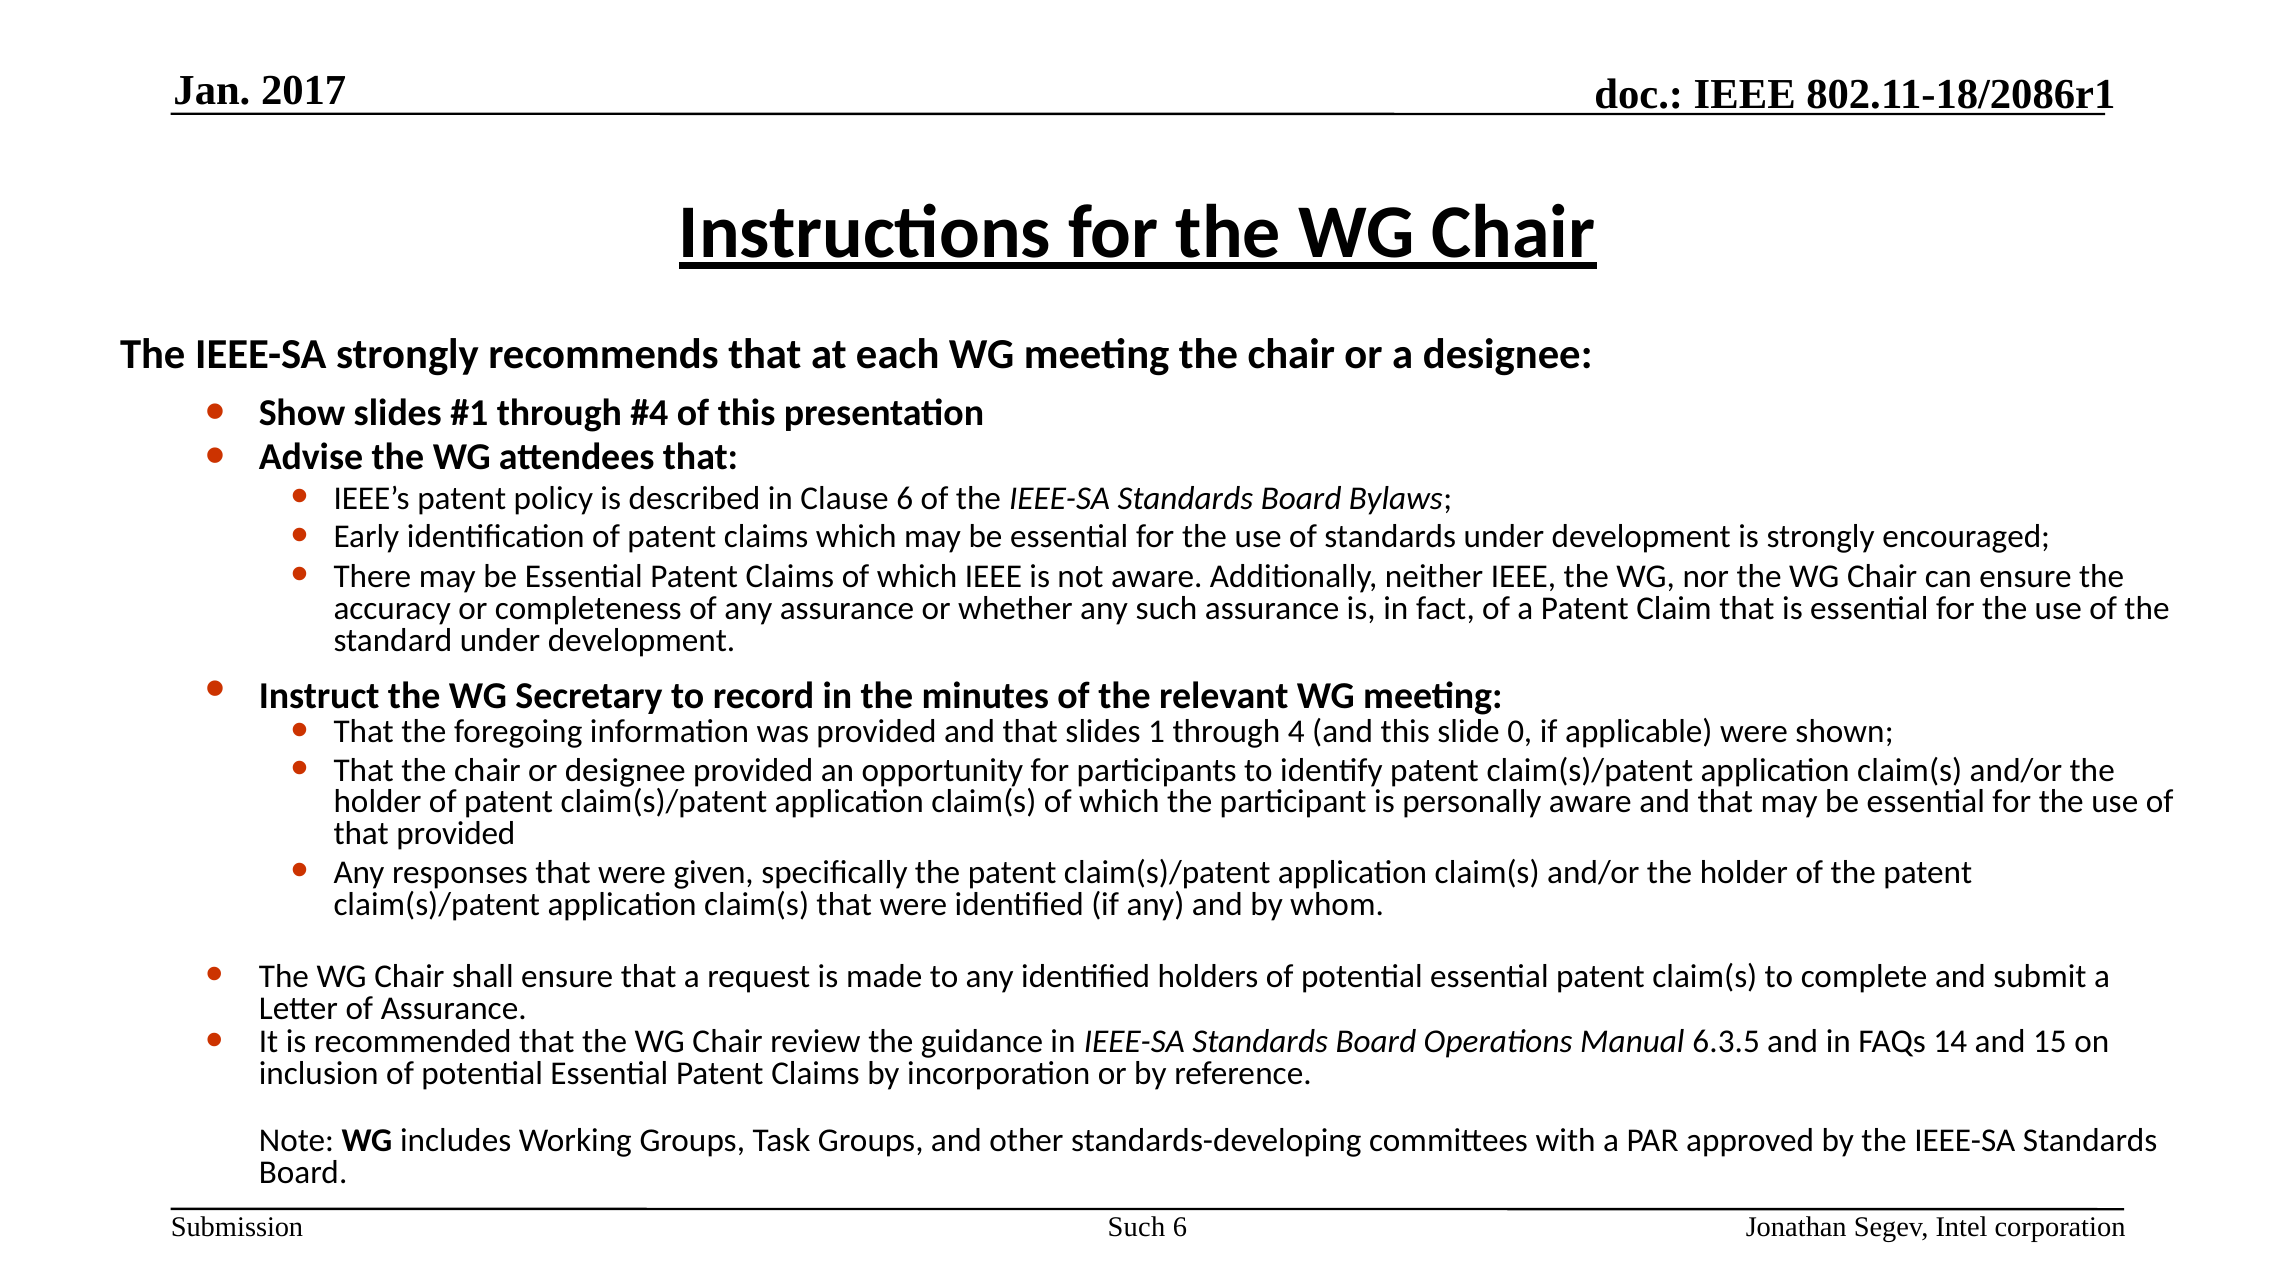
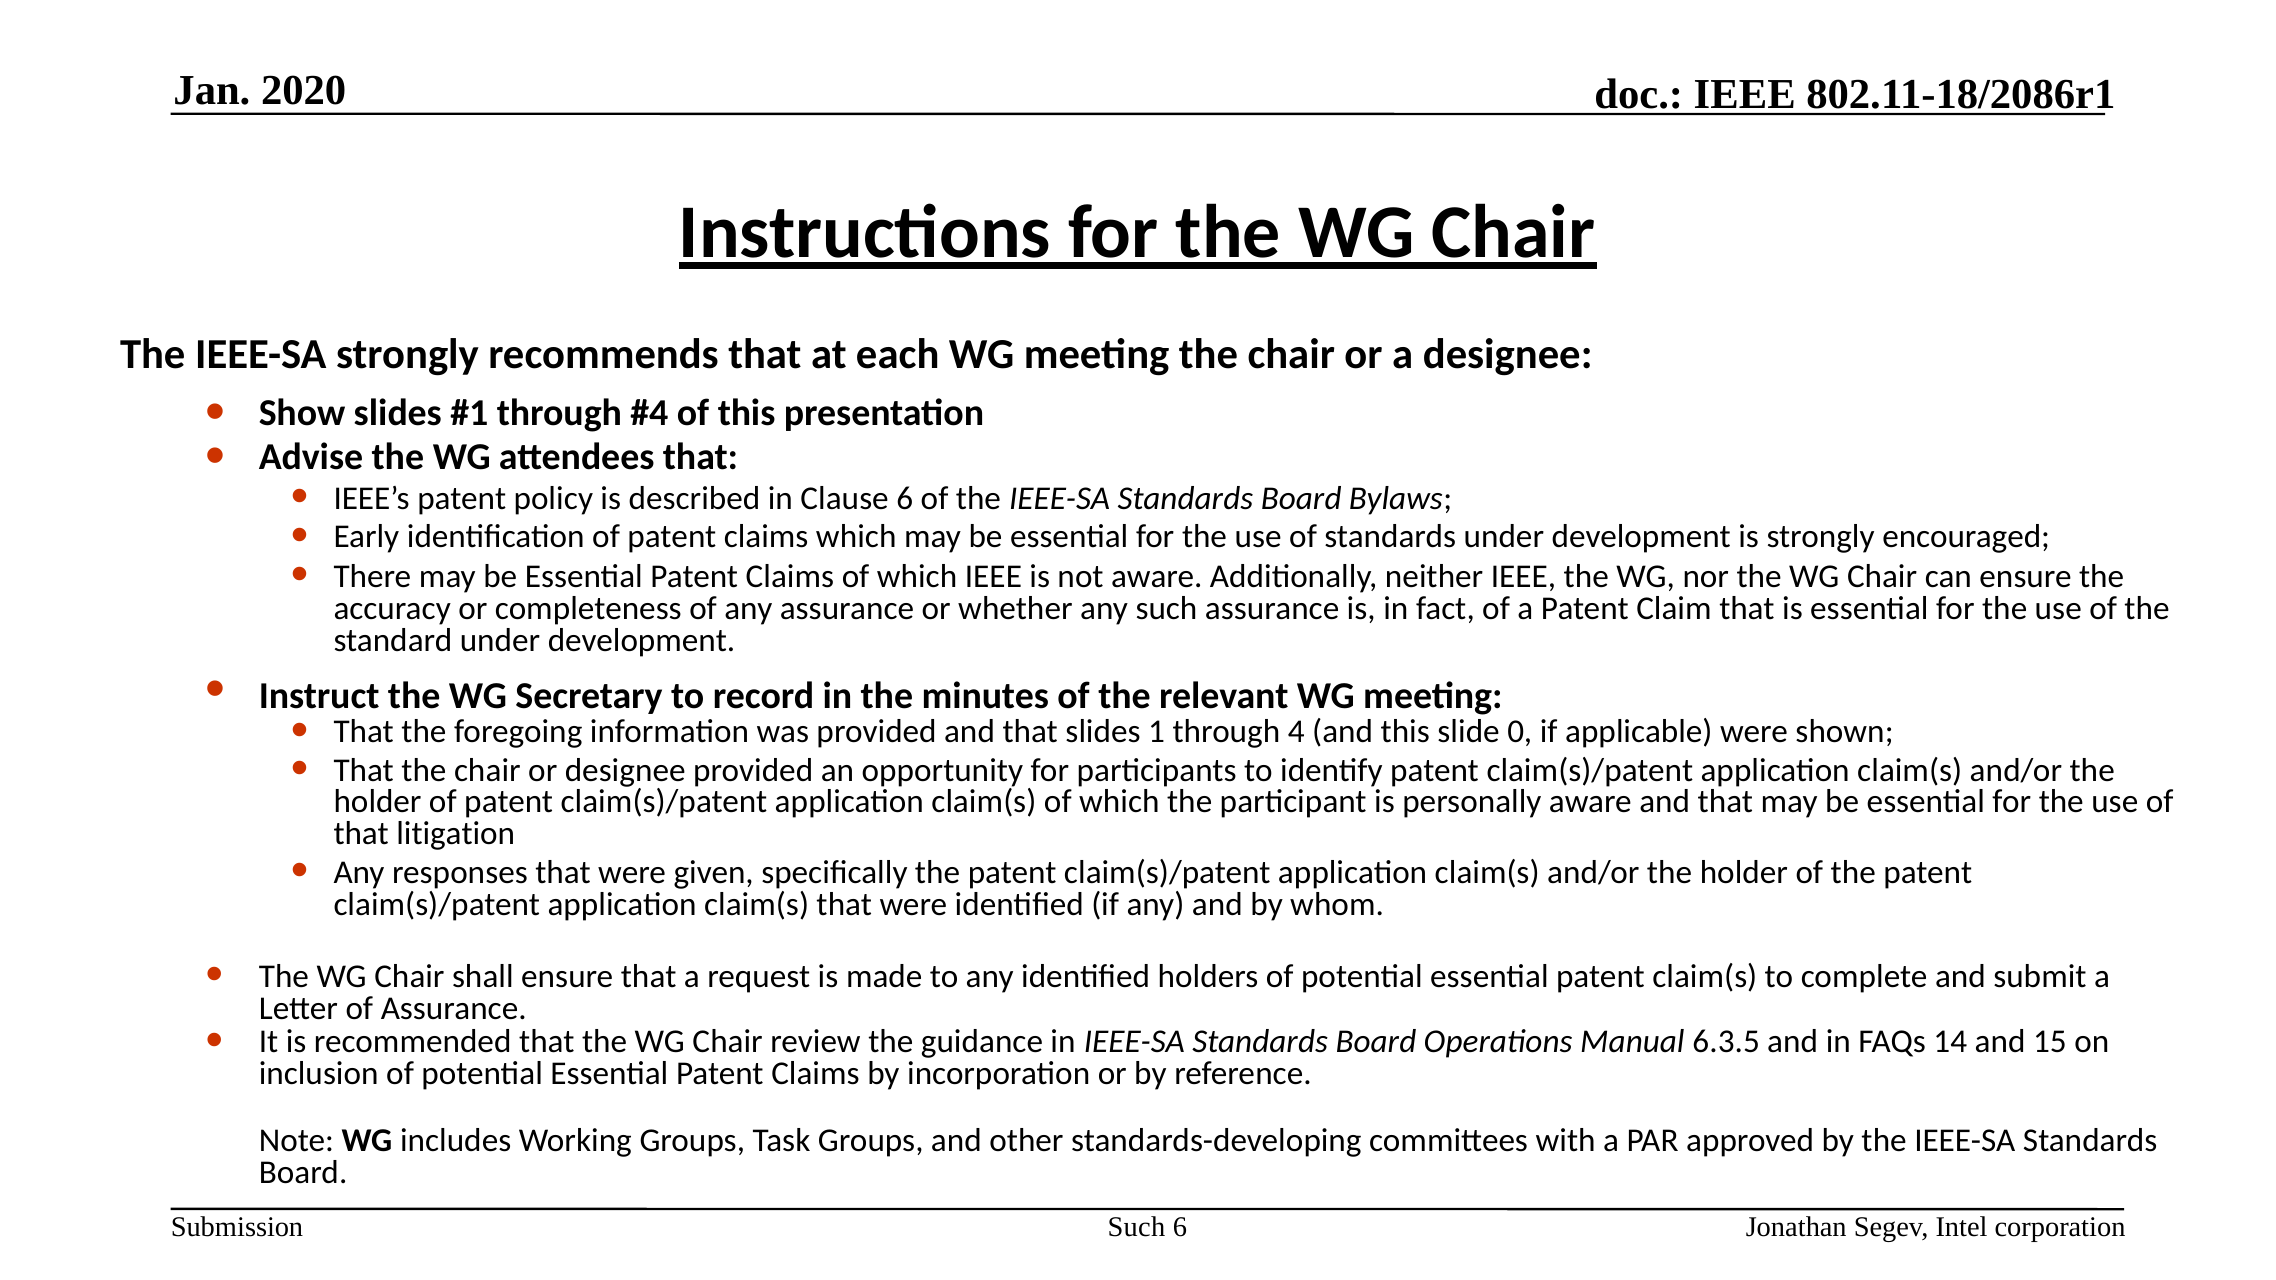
2017: 2017 -> 2020
that provided: provided -> litigation
